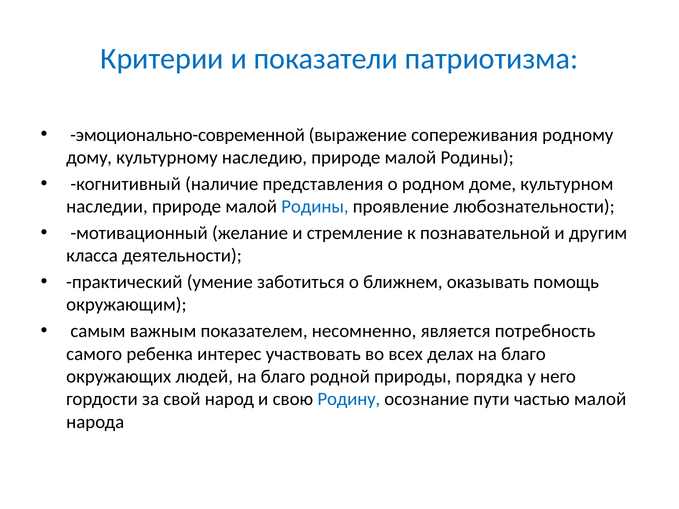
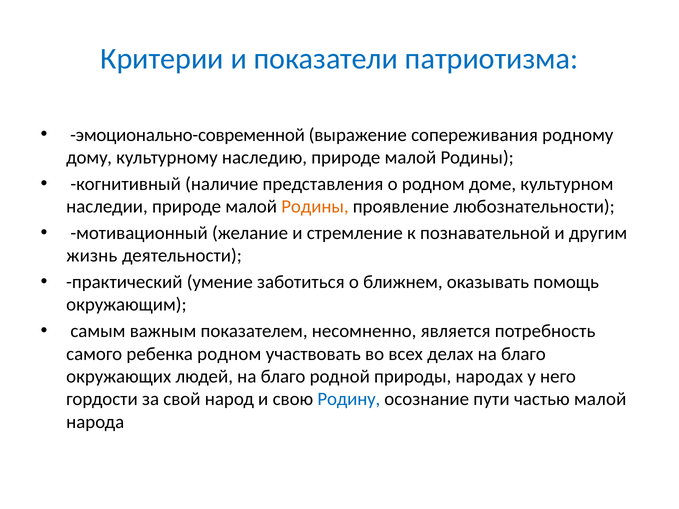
Родины at (315, 207) colour: blue -> orange
класса: класса -> жизнь
ребенка интерес: интерес -> родном
порядка: порядка -> народах
